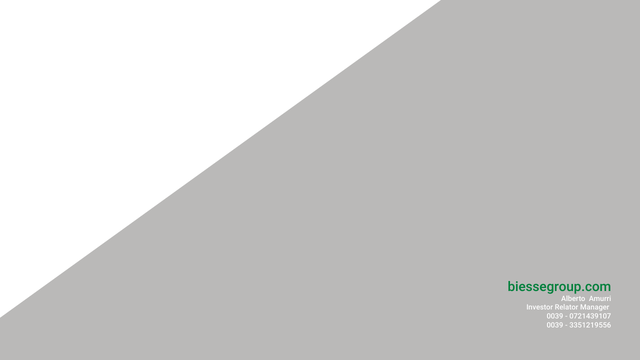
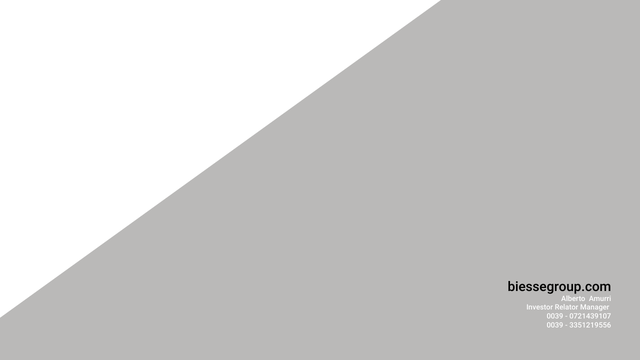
biessegroup.com colour: green -> black
